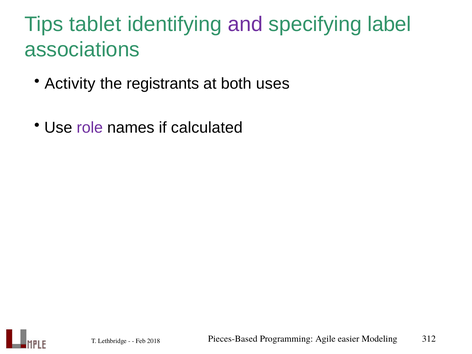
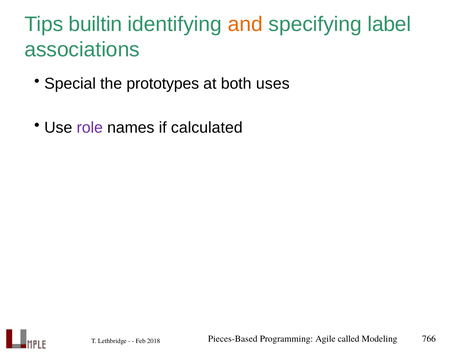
tablet: tablet -> builtin
and colour: purple -> orange
Activity: Activity -> Special
registrants: registrants -> prototypes
easier: easier -> called
312: 312 -> 766
